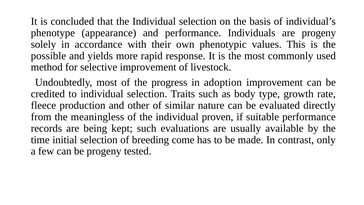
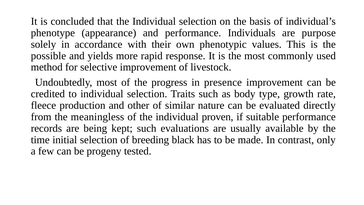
are progeny: progeny -> purpose
adoption: adoption -> presence
come: come -> black
